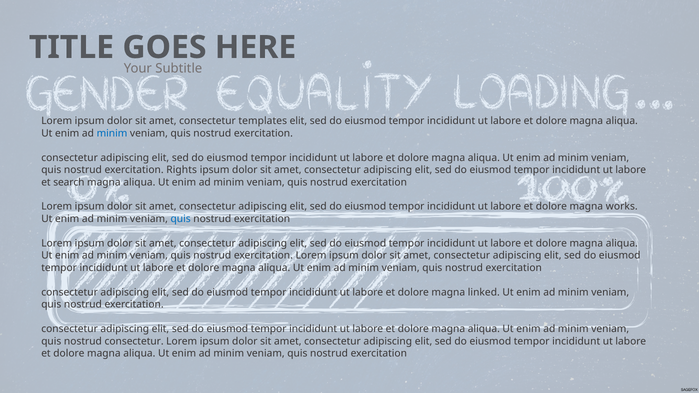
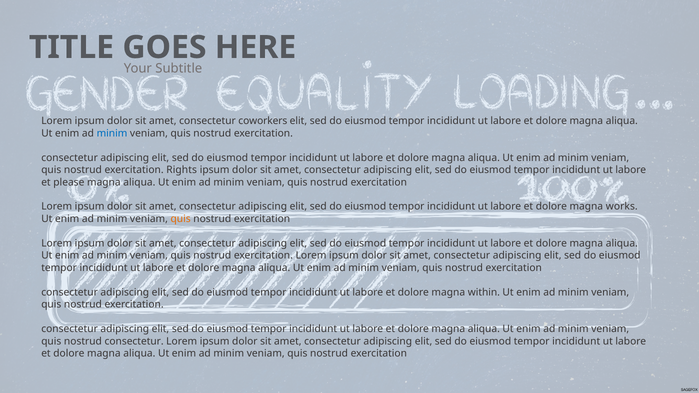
templates: templates -> coworkers
search: search -> please
quis at (181, 219) colour: blue -> orange
linked: linked -> within
